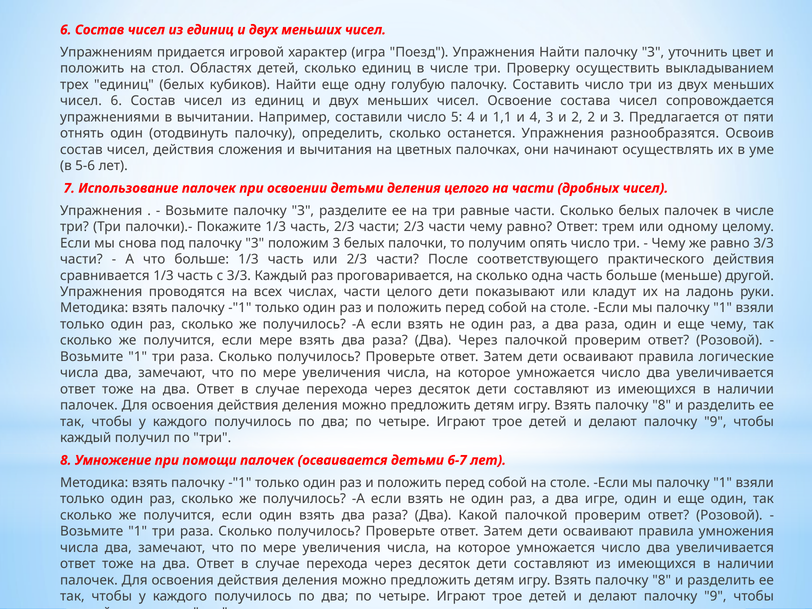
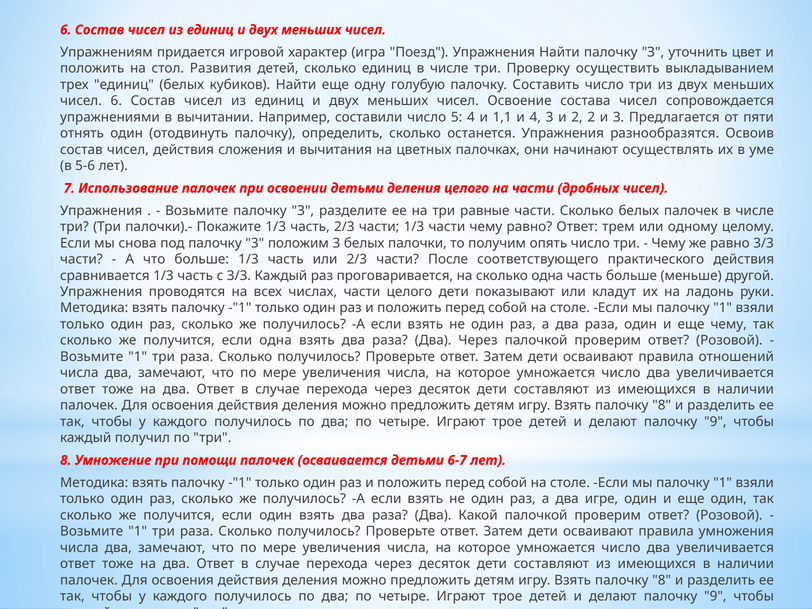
Областях: Областях -> Развития
части 2/3: 2/3 -> 1/3
если мере: мере -> одна
логические: логические -> отношений
